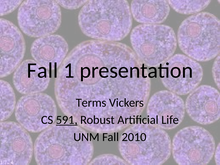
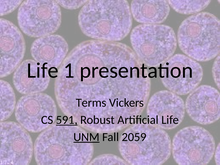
Fall at (42, 70): Fall -> Life
UNM underline: none -> present
2010: 2010 -> 2059
